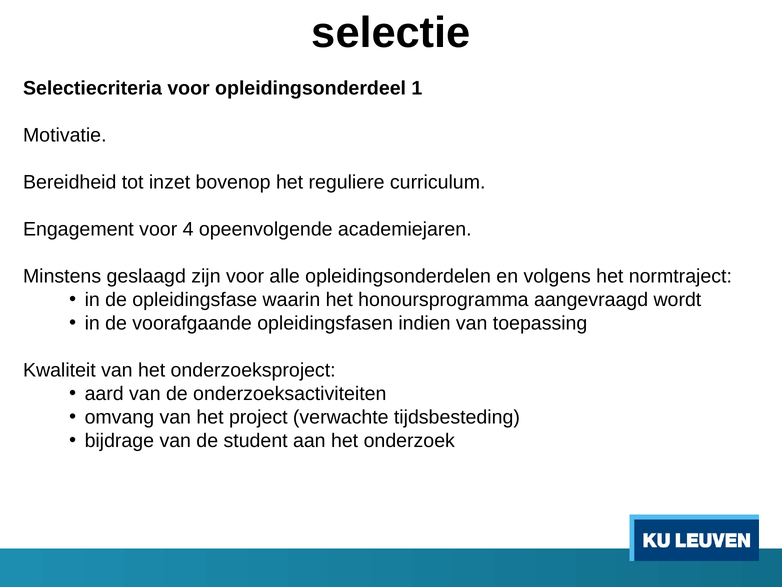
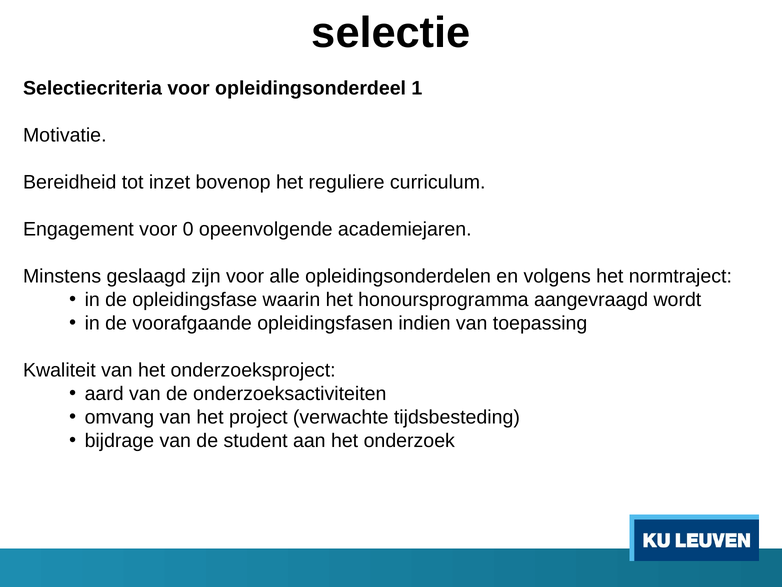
4: 4 -> 0
